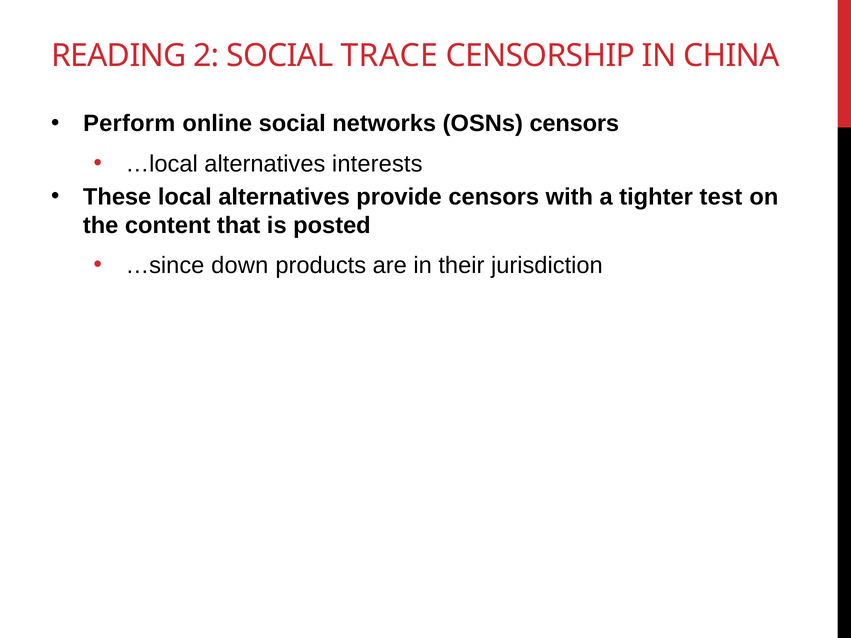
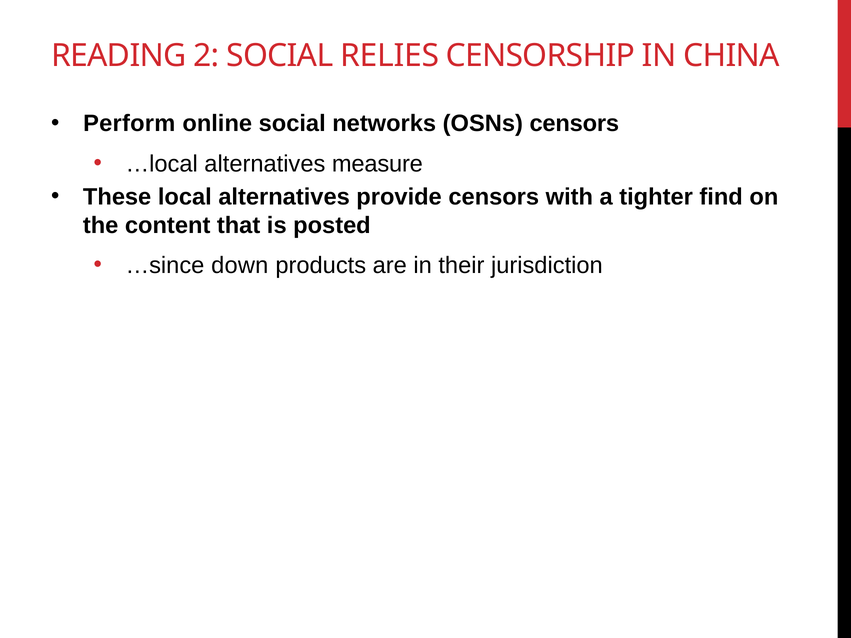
TRACE: TRACE -> RELIES
interests: interests -> measure
test: test -> find
